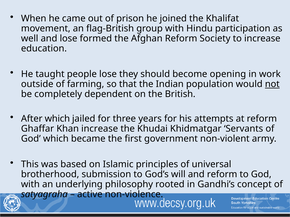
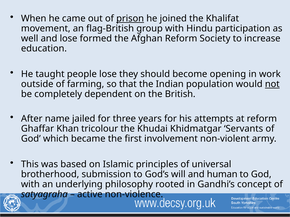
prison underline: none -> present
After which: which -> name
Khan increase: increase -> tricolour
government: government -> involvement
and reform: reform -> human
